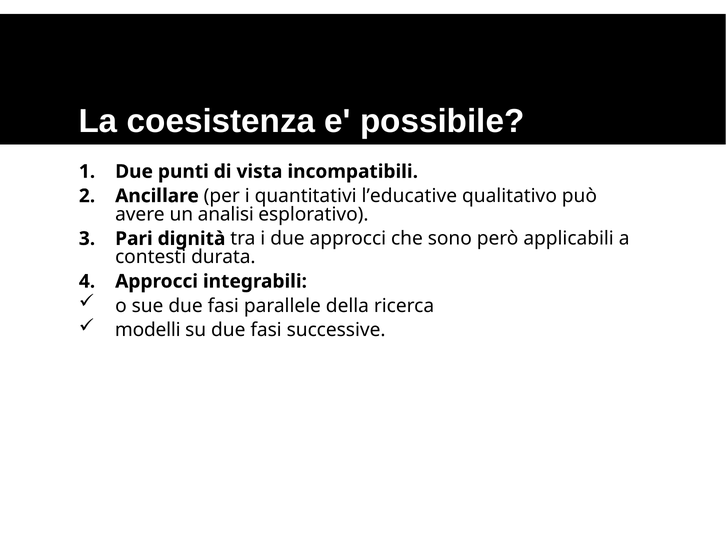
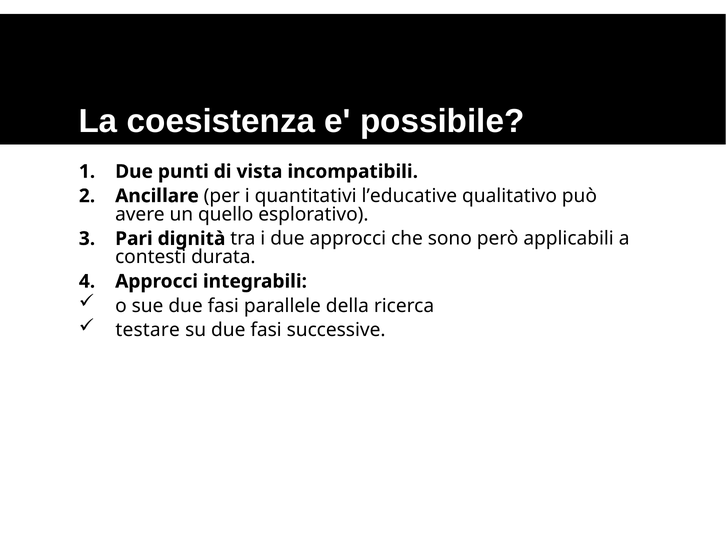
analisi: analisi -> quello
modelli: modelli -> testare
